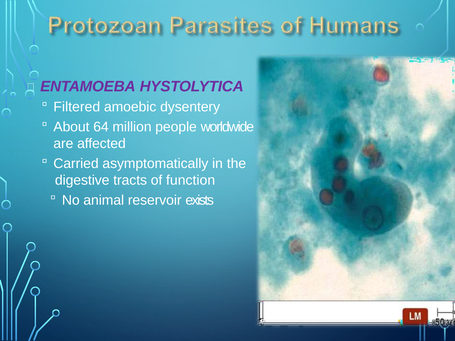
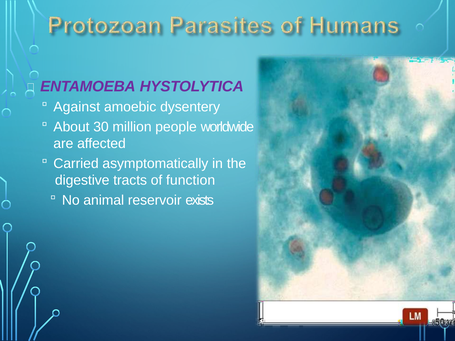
Filtered: Filtered -> Against
64: 64 -> 30
